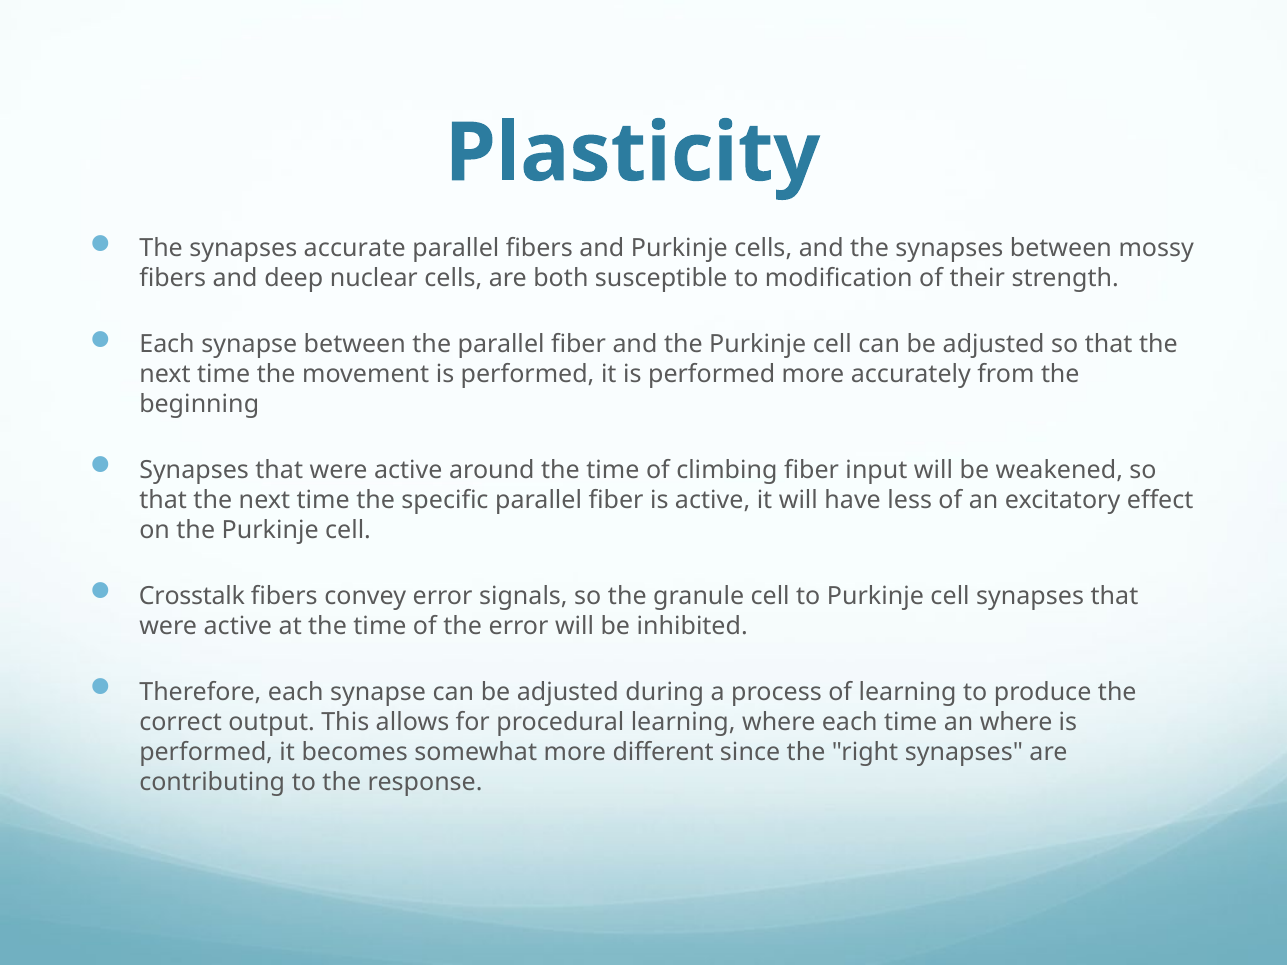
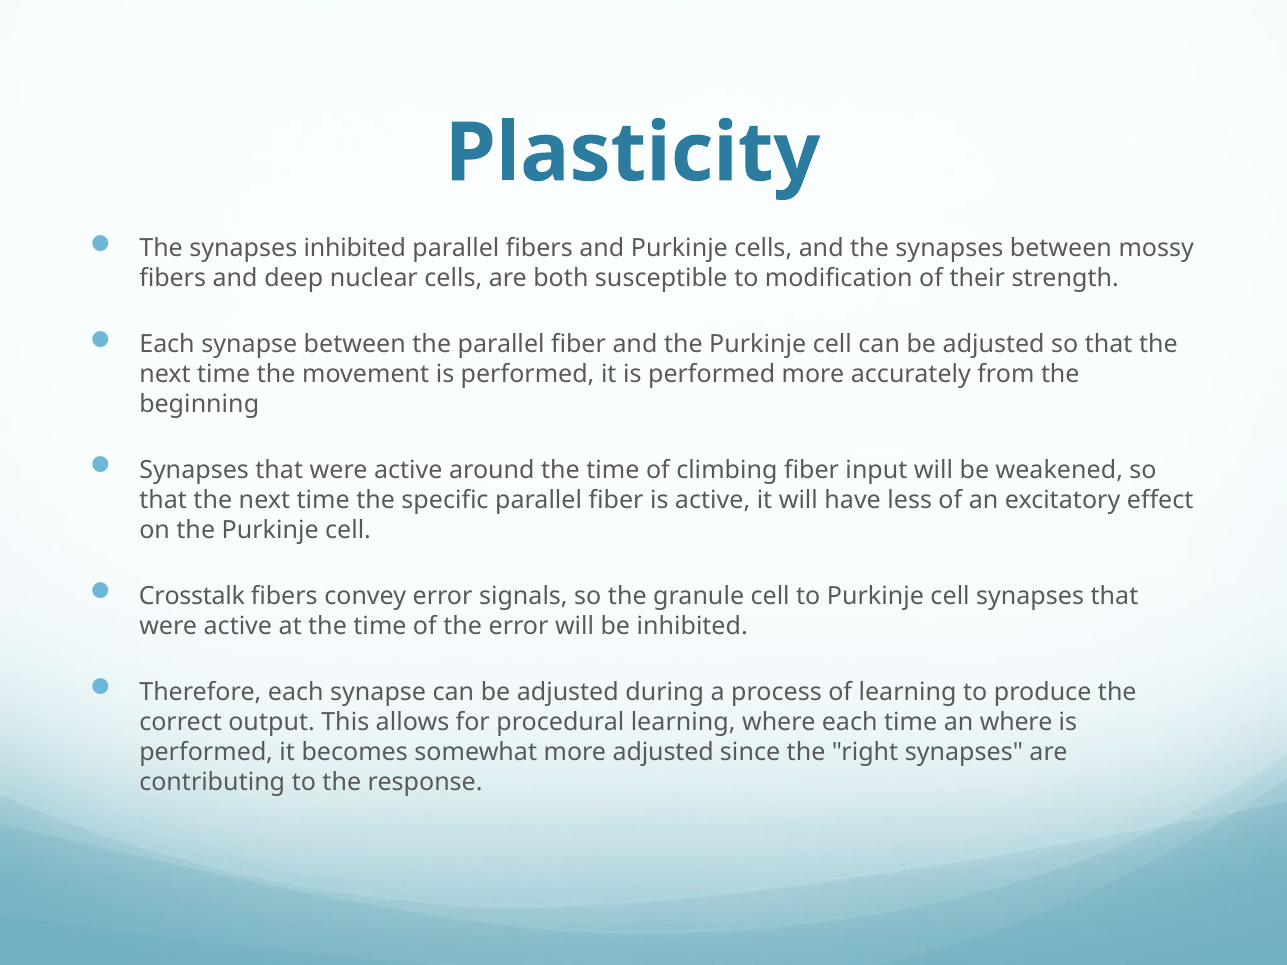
synapses accurate: accurate -> inhibited
more different: different -> adjusted
